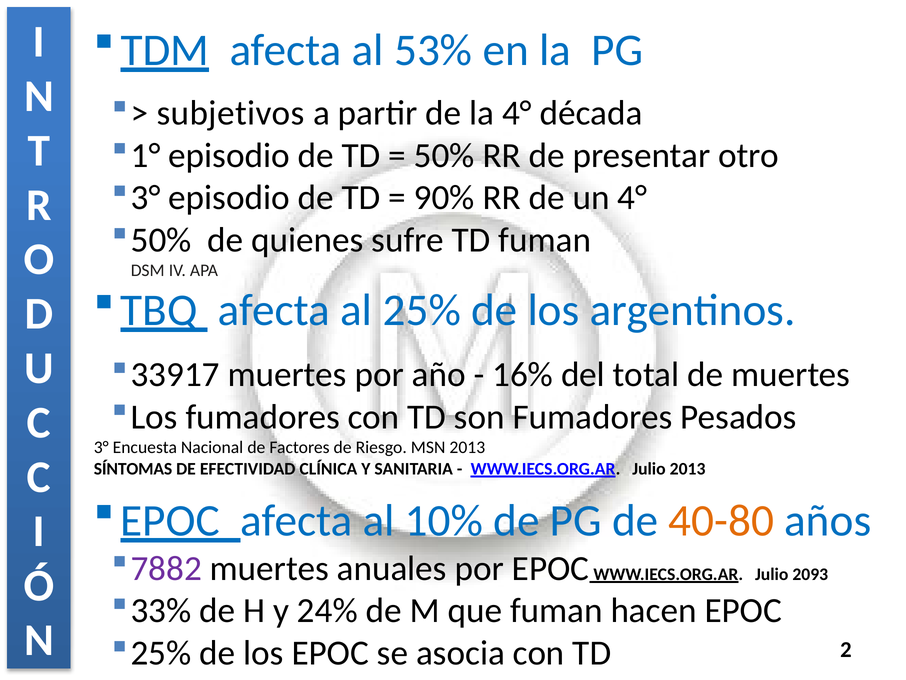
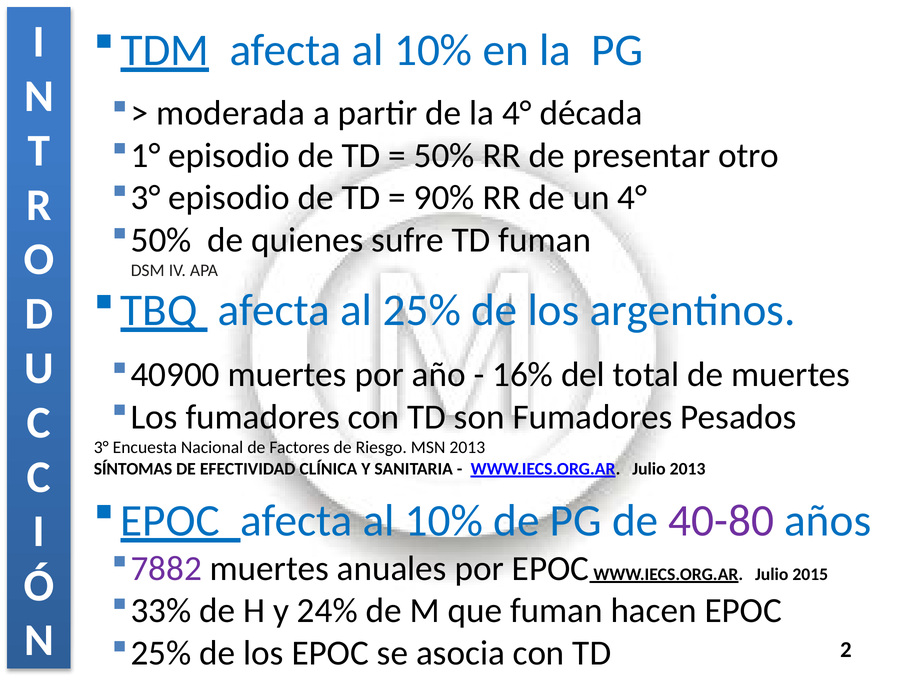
53% at (433, 50): 53% -> 10%
subjetivos: subjetivos -> moderada
33917: 33917 -> 40900
40-80 colour: orange -> purple
2093: 2093 -> 2015
